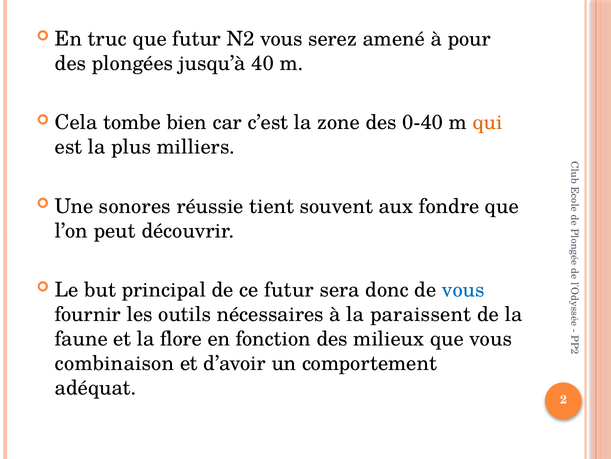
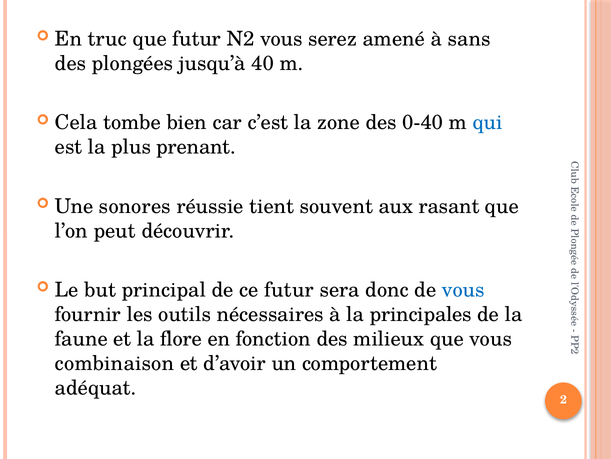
pour: pour -> sans
qui colour: orange -> blue
milliers: milliers -> prenant
fondre: fondre -> rasant
paraissent: paraissent -> principales
